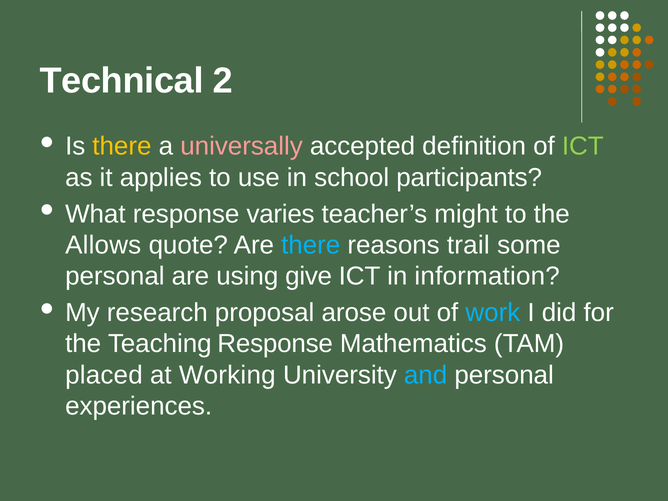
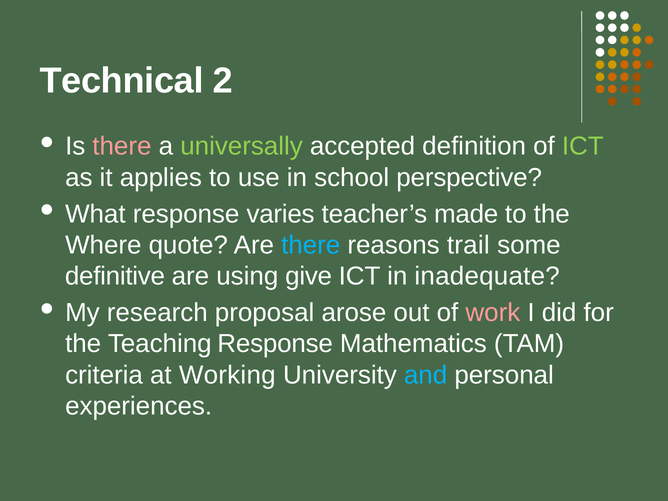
there at (122, 146) colour: yellow -> pink
universally colour: pink -> light green
participants: participants -> perspective
might: might -> made
Allows: Allows -> Where
personal at (115, 276): personal -> definitive
information: information -> inadequate
work colour: light blue -> pink
placed: placed -> criteria
